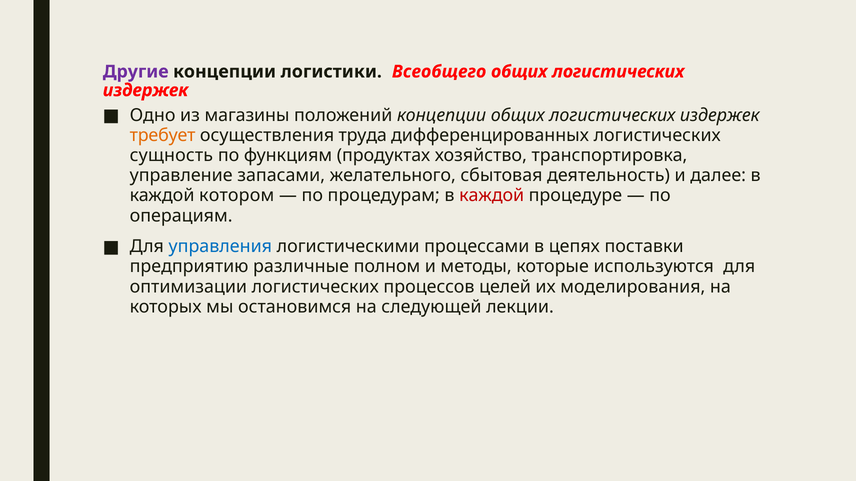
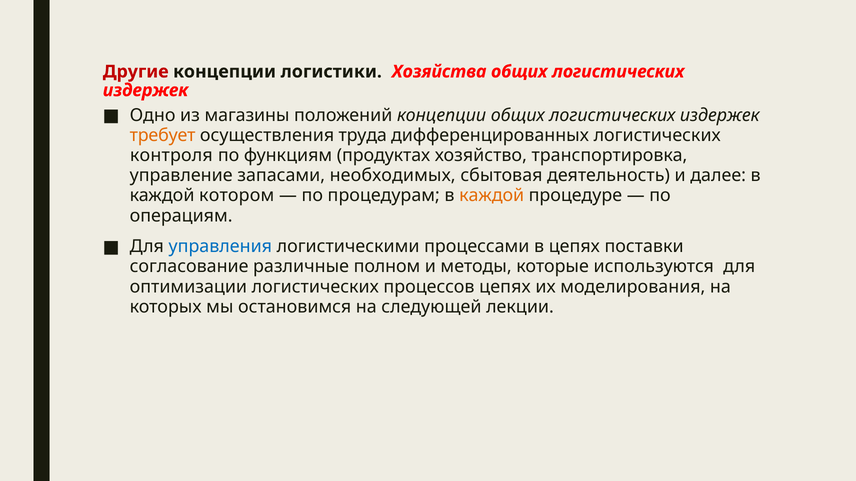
Другие colour: purple -> red
Всеобщего: Всеобщего -> Хозяйства
сущность: сущность -> контроля
желательного: желательного -> необходимых
каждой at (492, 196) colour: red -> orange
предприятию: предприятию -> согласование
процессов целей: целей -> цепях
